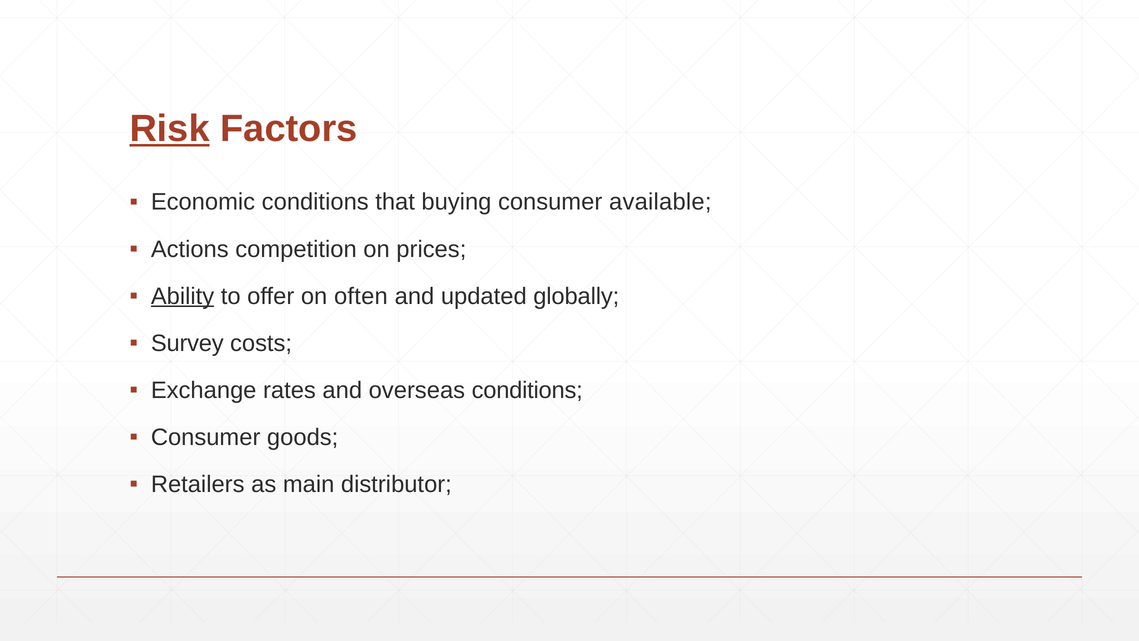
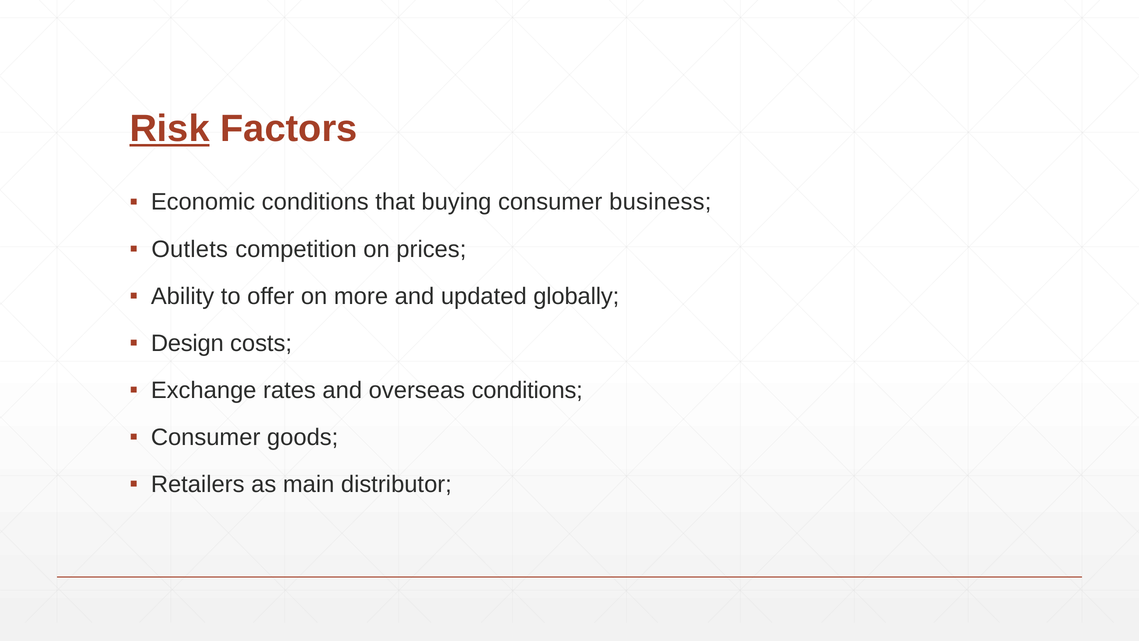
available: available -> business
Actions: Actions -> Outlets
Ability underline: present -> none
often: often -> more
Survey: Survey -> Design
